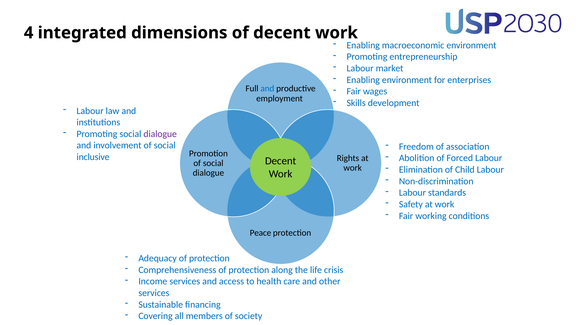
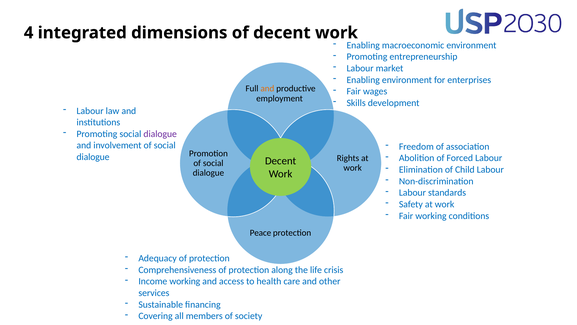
and at (267, 89) colour: blue -> orange
inclusive at (93, 157): inclusive -> dialogue
Income services: services -> working
